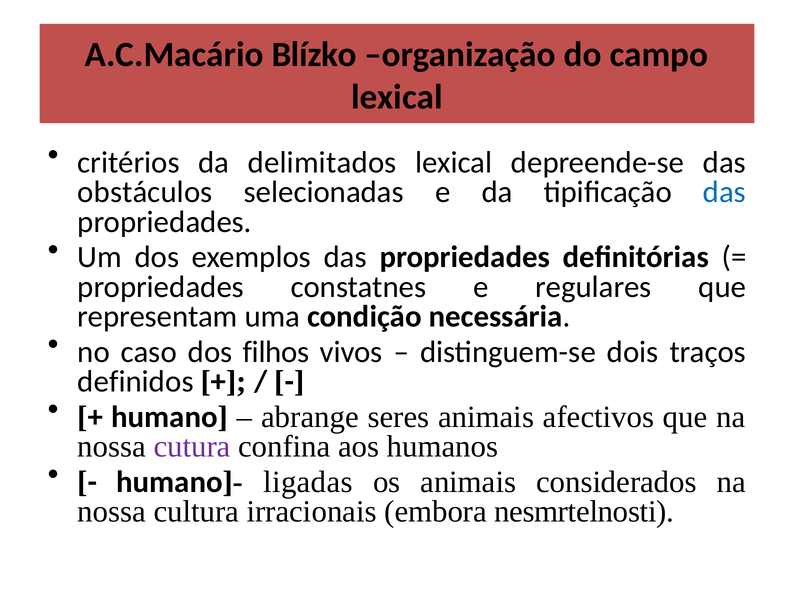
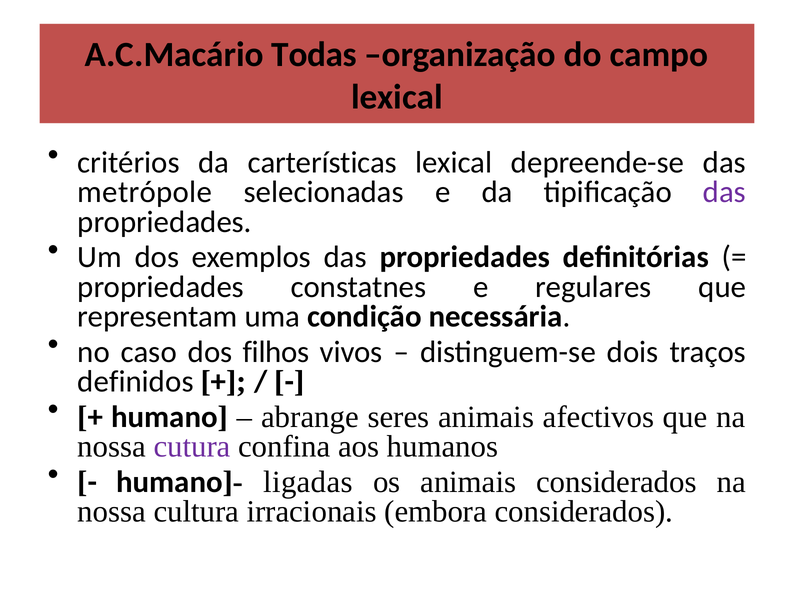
Blízko: Blízko -> Todas
delimitados: delimitados -> carterísticas
obstáculos: obstáculos -> metrópole
das at (724, 192) colour: blue -> purple
embora nesmrtelnosti: nesmrtelnosti -> considerados
